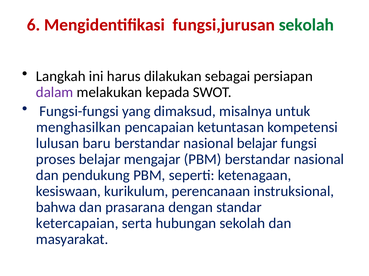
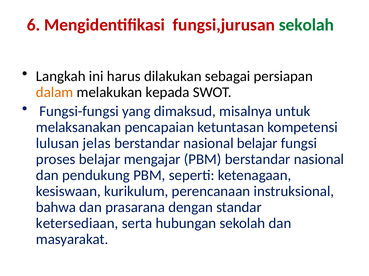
dalam colour: purple -> orange
menghasilkan: menghasilkan -> melaksanakan
baru: baru -> jelas
ketercapaian: ketercapaian -> ketersediaan
